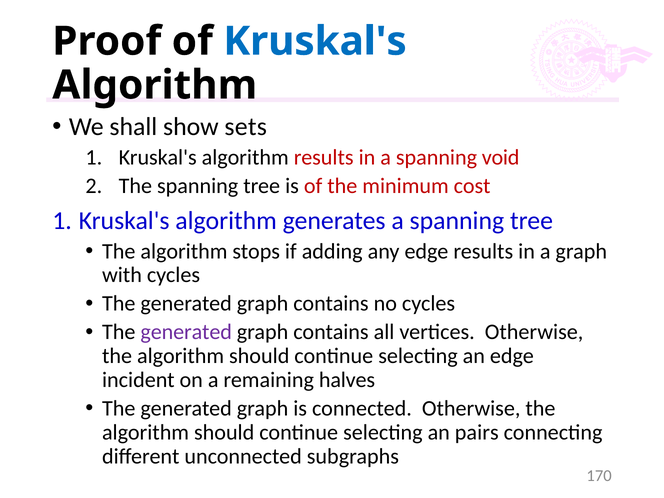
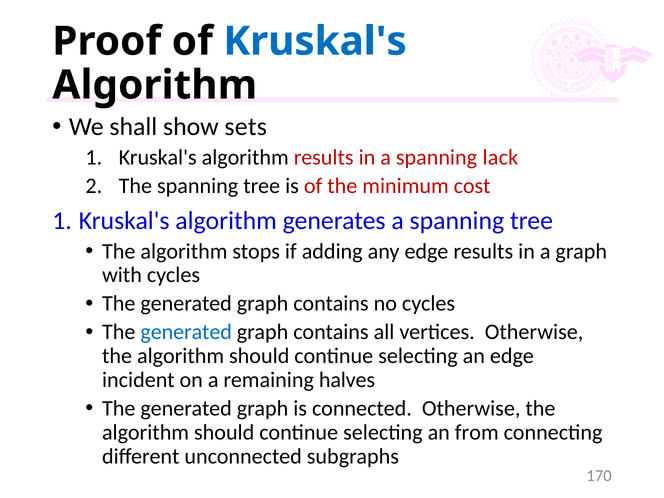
void: void -> lack
generated at (186, 332) colour: purple -> blue
pairs: pairs -> from
